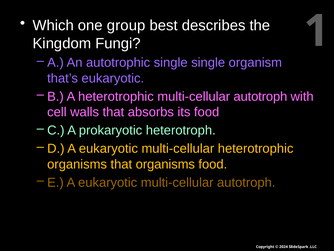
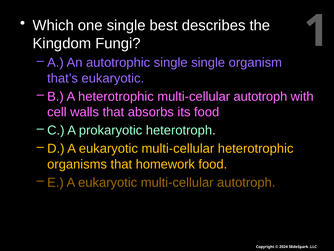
one group: group -> single
that organisms: organisms -> homework
